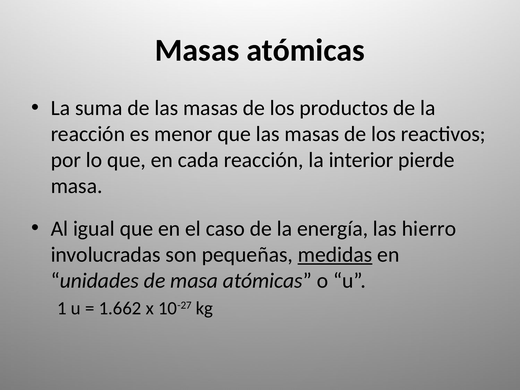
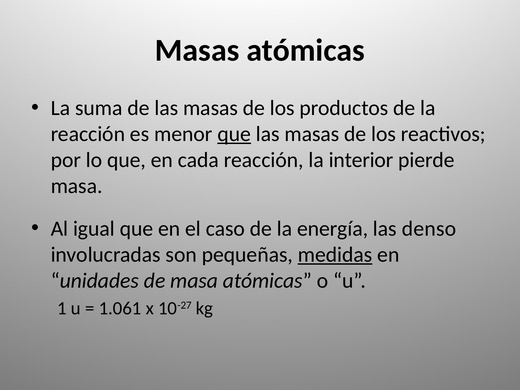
que at (234, 134) underline: none -> present
hierro: hierro -> denso
1.662: 1.662 -> 1.061
